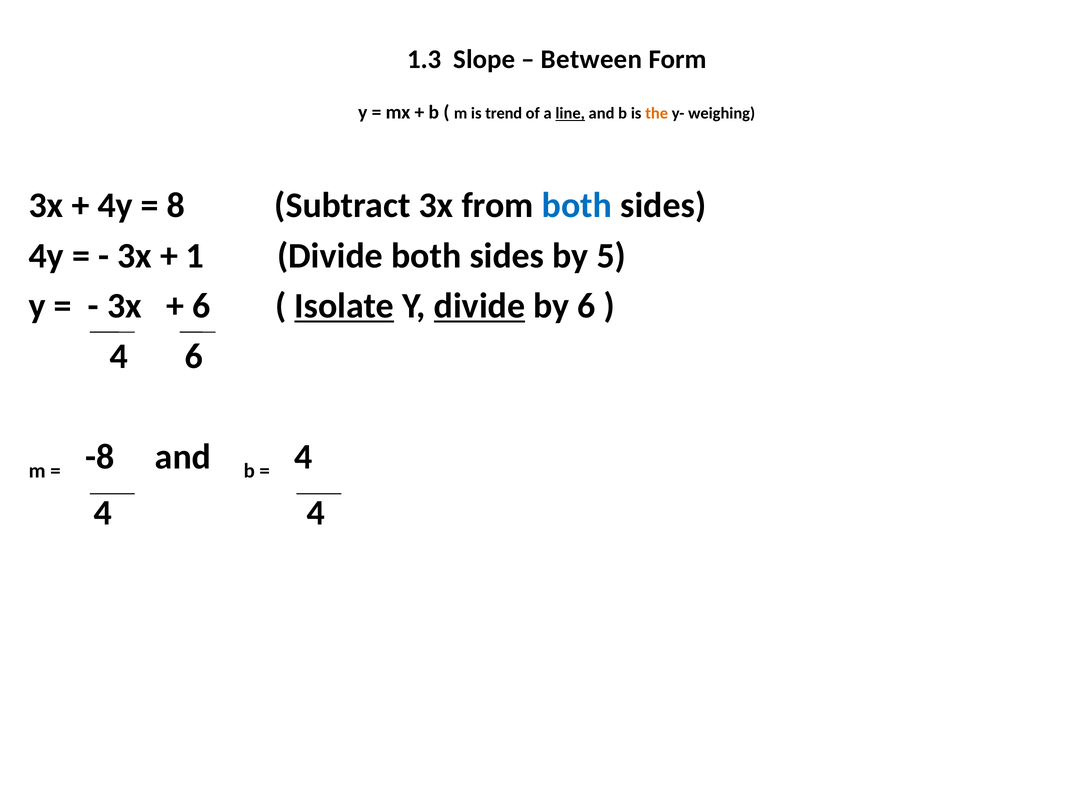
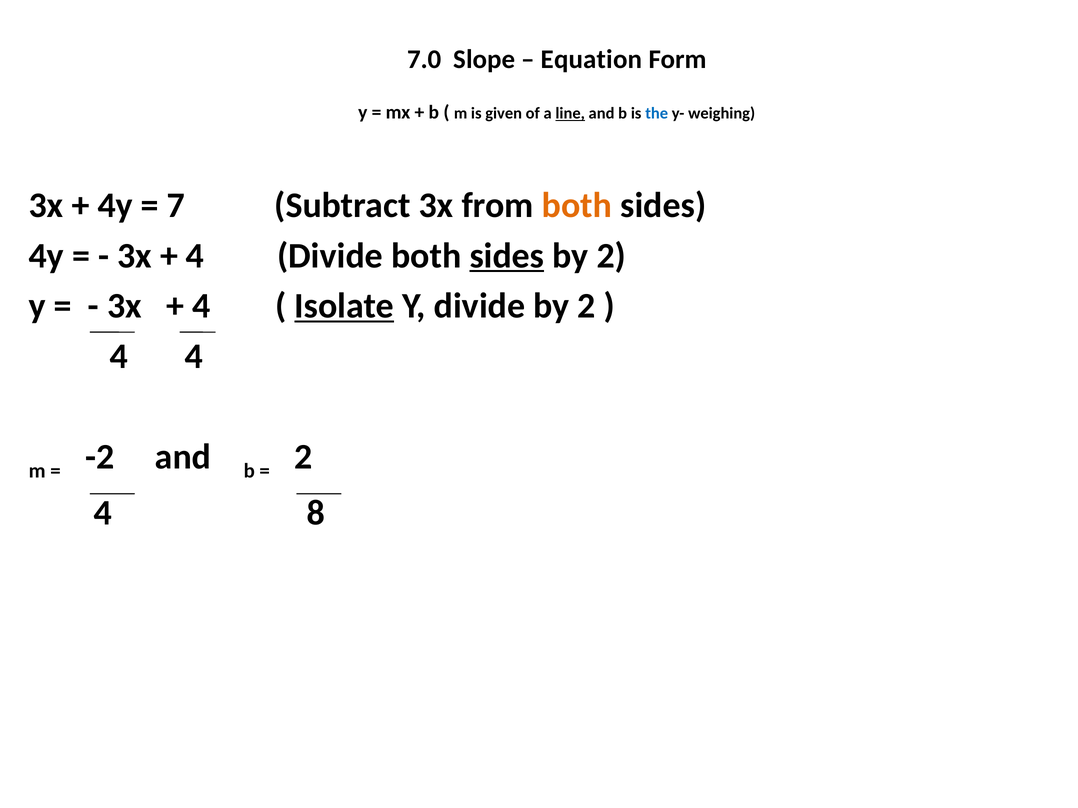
1.3: 1.3 -> 7.0
Between: Between -> Equation
trend: trend -> given
the colour: orange -> blue
8: 8 -> 7
both at (577, 206) colour: blue -> orange
1 at (195, 256): 1 -> 4
sides at (507, 256) underline: none -> present
5 at (611, 256): 5 -> 2
6 at (201, 306): 6 -> 4
divide at (480, 306) underline: present -> none
6 at (587, 306): 6 -> 2
4 6: 6 -> 4
-8: -8 -> -2
4 at (303, 457): 4 -> 2
4 at (316, 513): 4 -> 8
